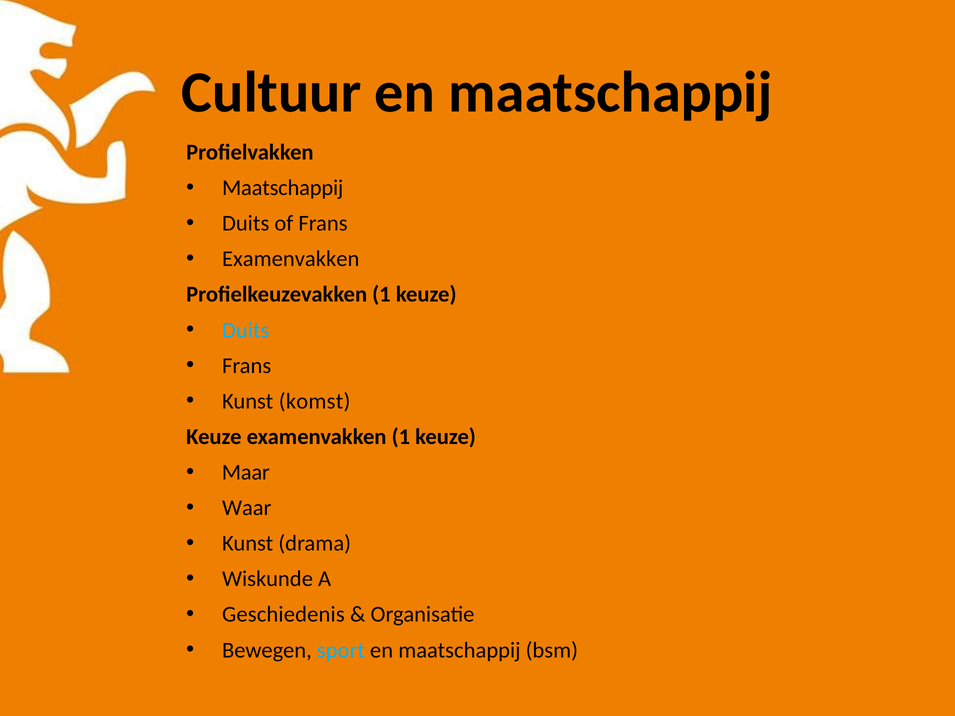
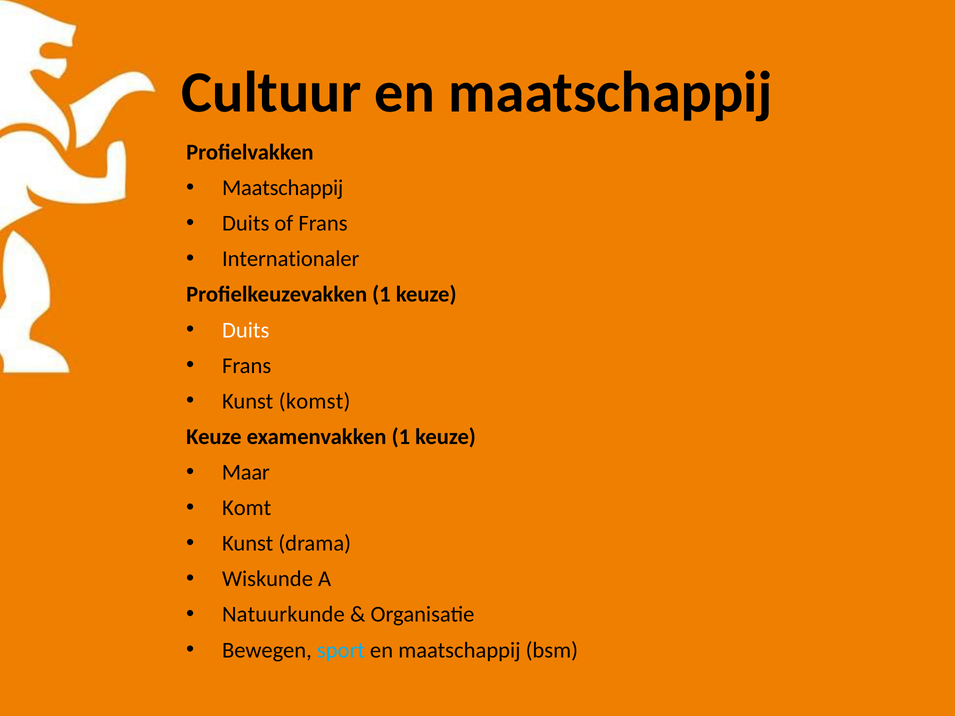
Examenvakken at (291, 259): Examenvakken -> Internationaler
Duits at (246, 330) colour: light blue -> white
Waar: Waar -> Komt
Geschiedenis: Geschiedenis -> Natuurkunde
